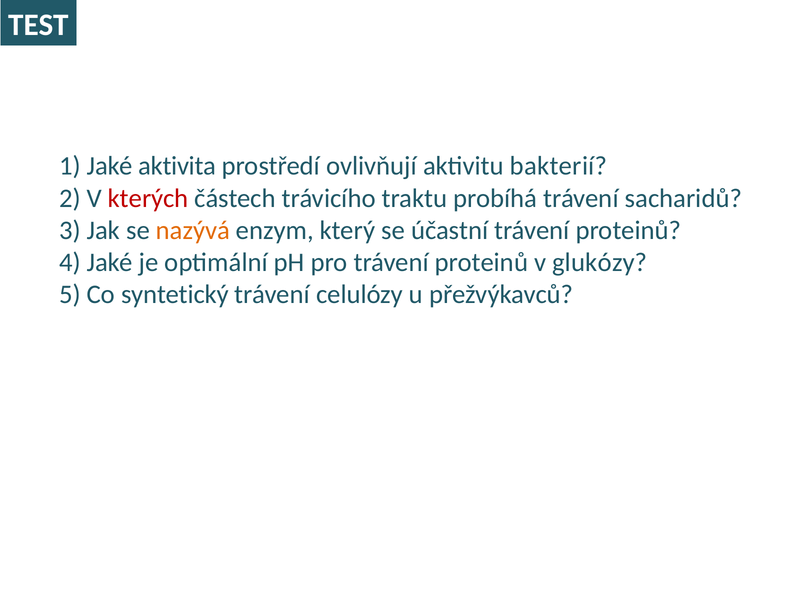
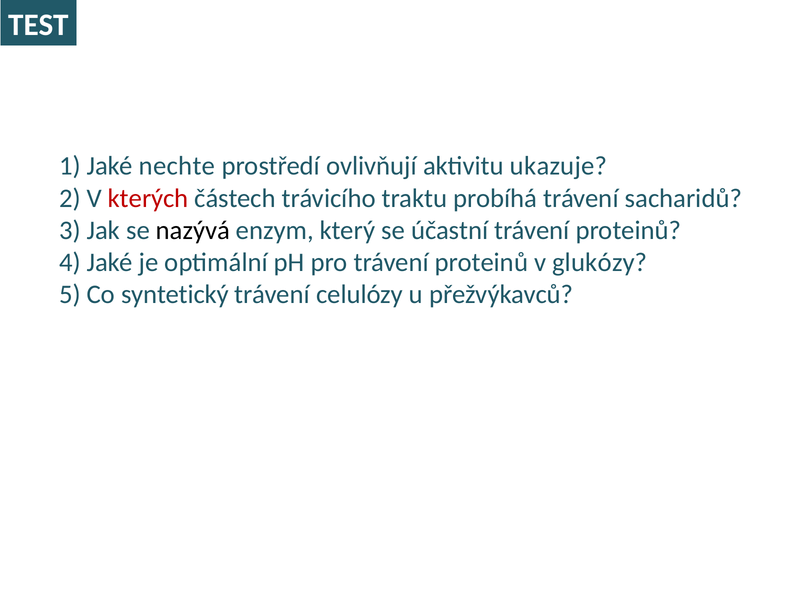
aktivita: aktivita -> nechte
bakterií: bakterií -> ukazuje
nazývá colour: orange -> black
